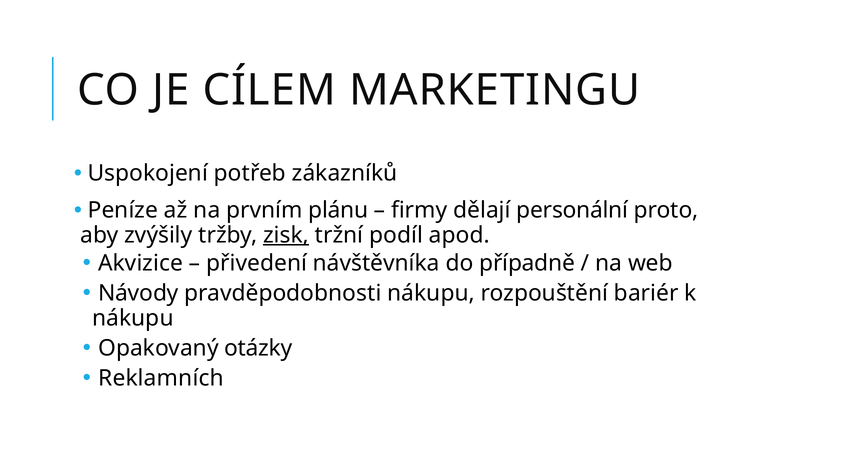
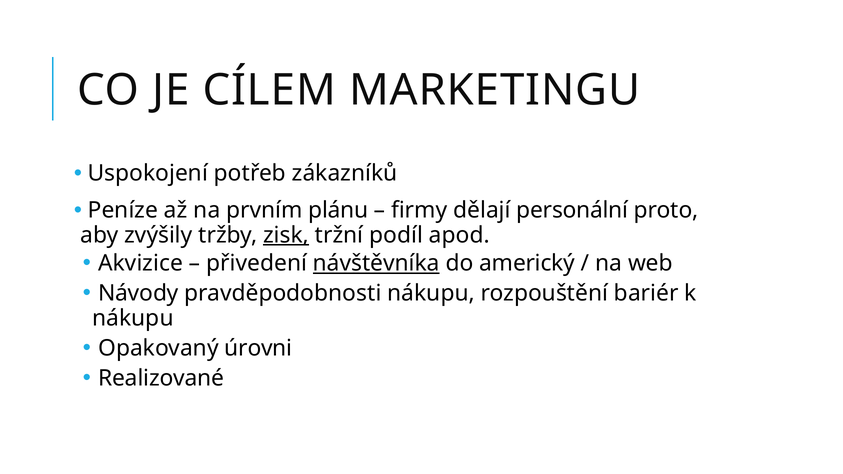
návštěvníka underline: none -> present
případně: případně -> americký
otázky: otázky -> úrovni
Reklamních: Reklamních -> Realizované
